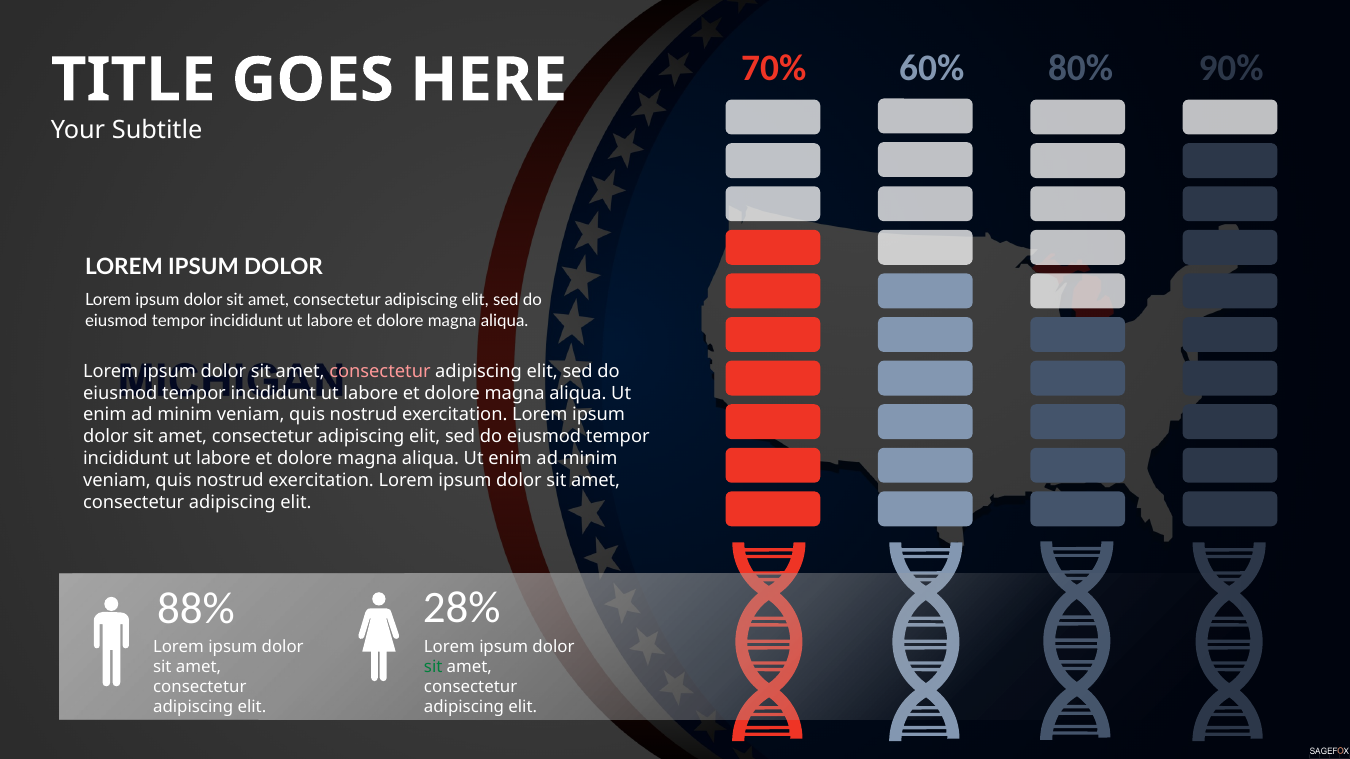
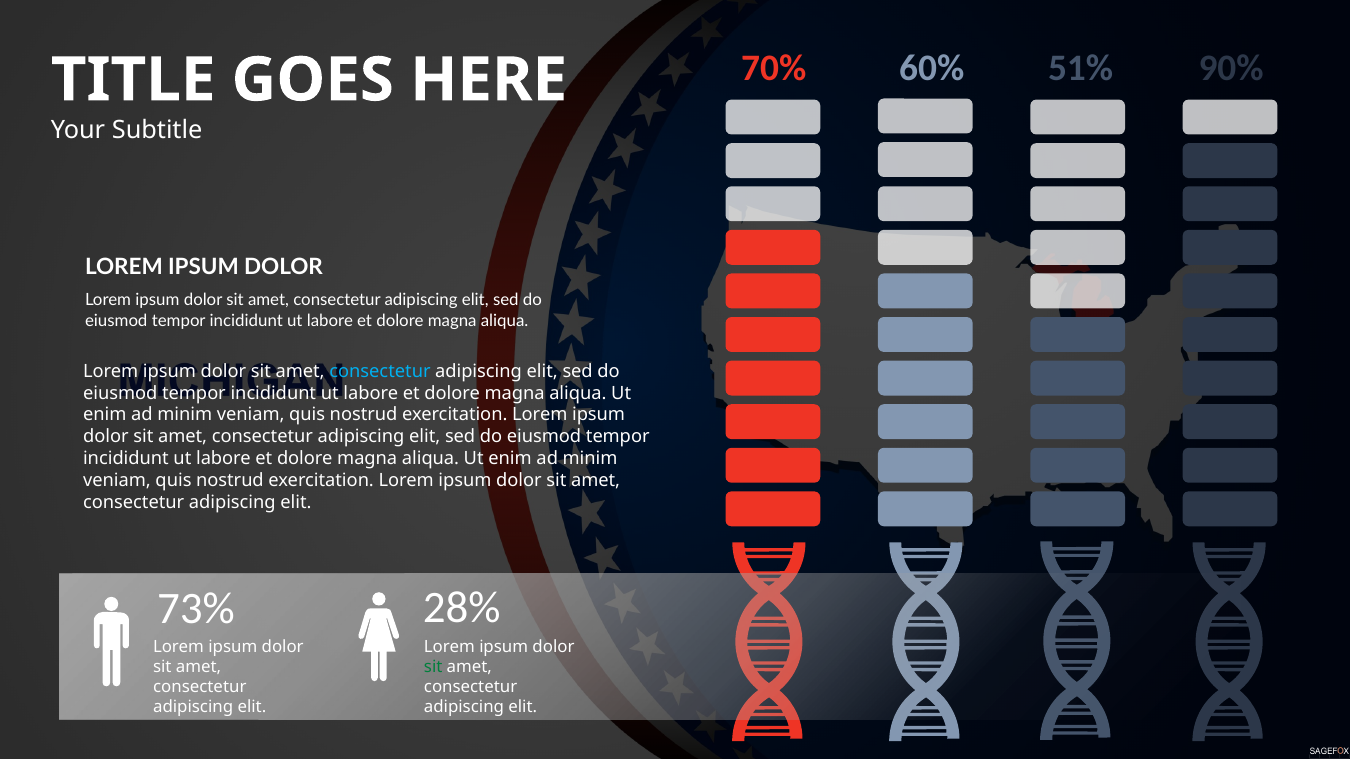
80%: 80% -> 51%
consectetur at (380, 371) colour: pink -> light blue
88%: 88% -> 73%
